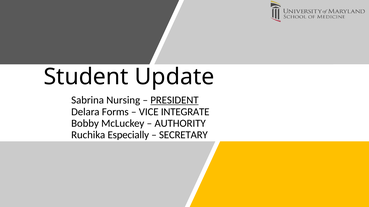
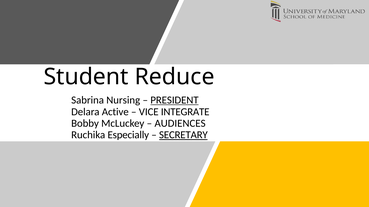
Update: Update -> Reduce
Forms: Forms -> Active
AUTHORITY: AUTHORITY -> AUDIENCES
SECRETARY underline: none -> present
